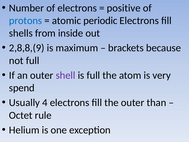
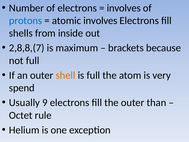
positive at (124, 8): positive -> involves
atomic periodic: periodic -> involves
2,8,8,(9: 2,8,8,(9 -> 2,8,8,(7
shell colour: purple -> orange
4: 4 -> 9
